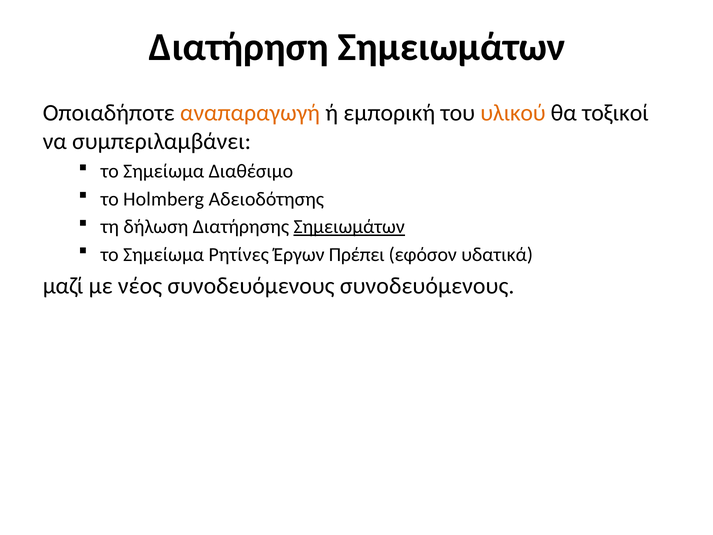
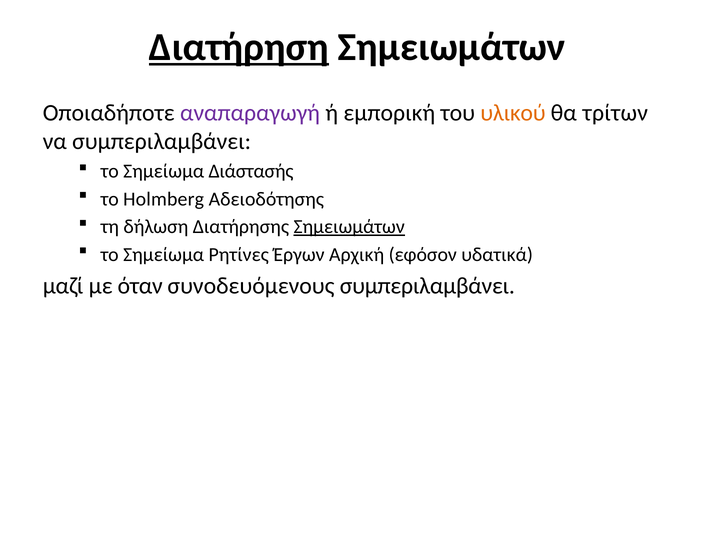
Διατήρηση underline: none -> present
αναπαραγωγή colour: orange -> purple
τοξικοί: τοξικοί -> τρίτων
Διαθέσιμο: Διαθέσιμο -> Διάστασής
Πρέπει: Πρέπει -> Αρχική
νέος: νέος -> όταν
συνοδευόμενους συνοδευόμενους: συνοδευόμενους -> συμπεριλαμβάνει
